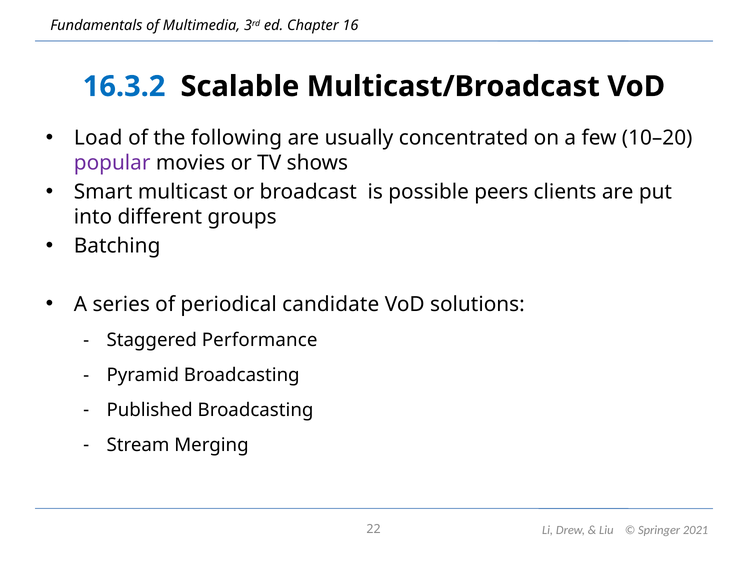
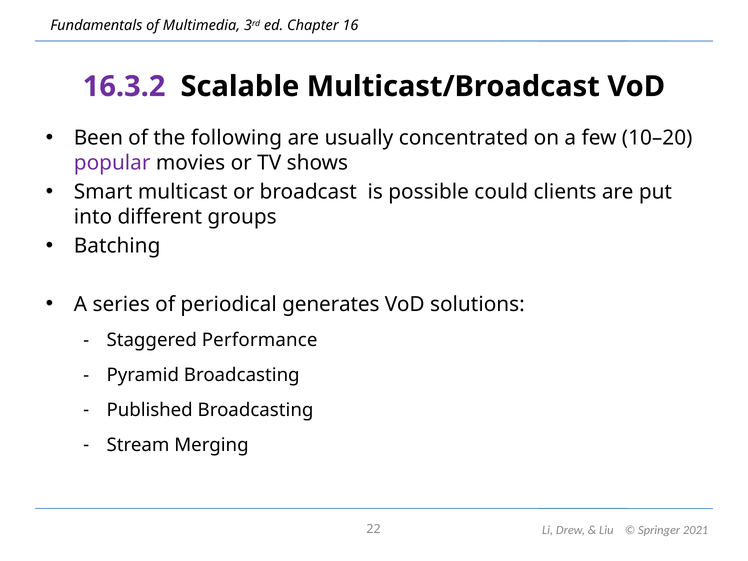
16.3.2 colour: blue -> purple
Load: Load -> Been
peers: peers -> could
candidate: candidate -> generates
